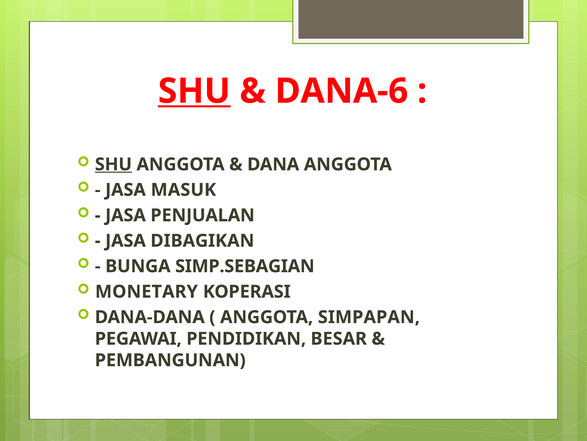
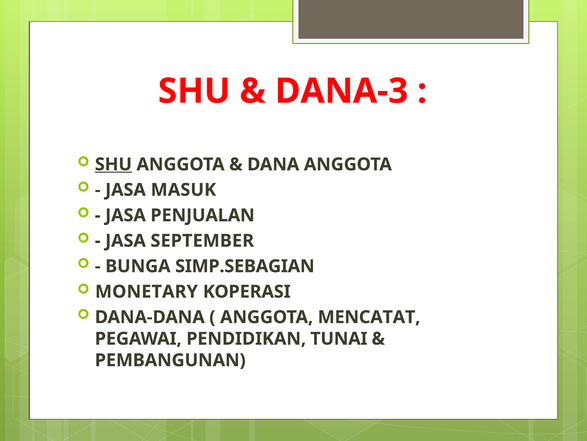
SHU at (194, 91) underline: present -> none
DANA-6: DANA-6 -> DANA-3
DIBAGIKAN: DIBAGIKAN -> SEPTEMBER
SIMPAPAN: SIMPAPAN -> MENCATAT
BESAR: BESAR -> TUNAI
